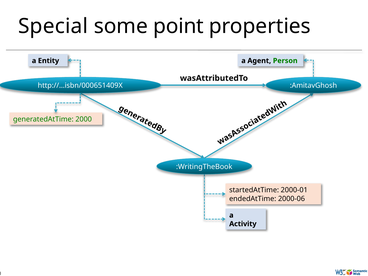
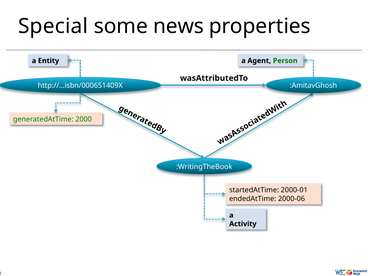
point: point -> news
